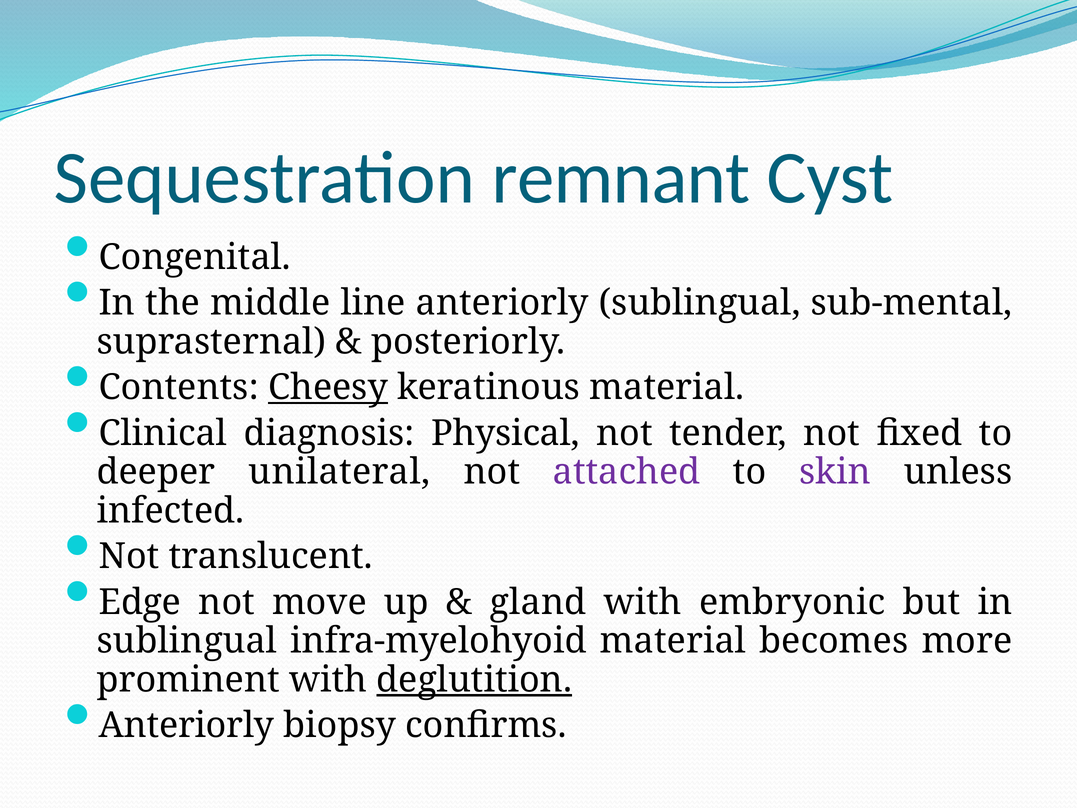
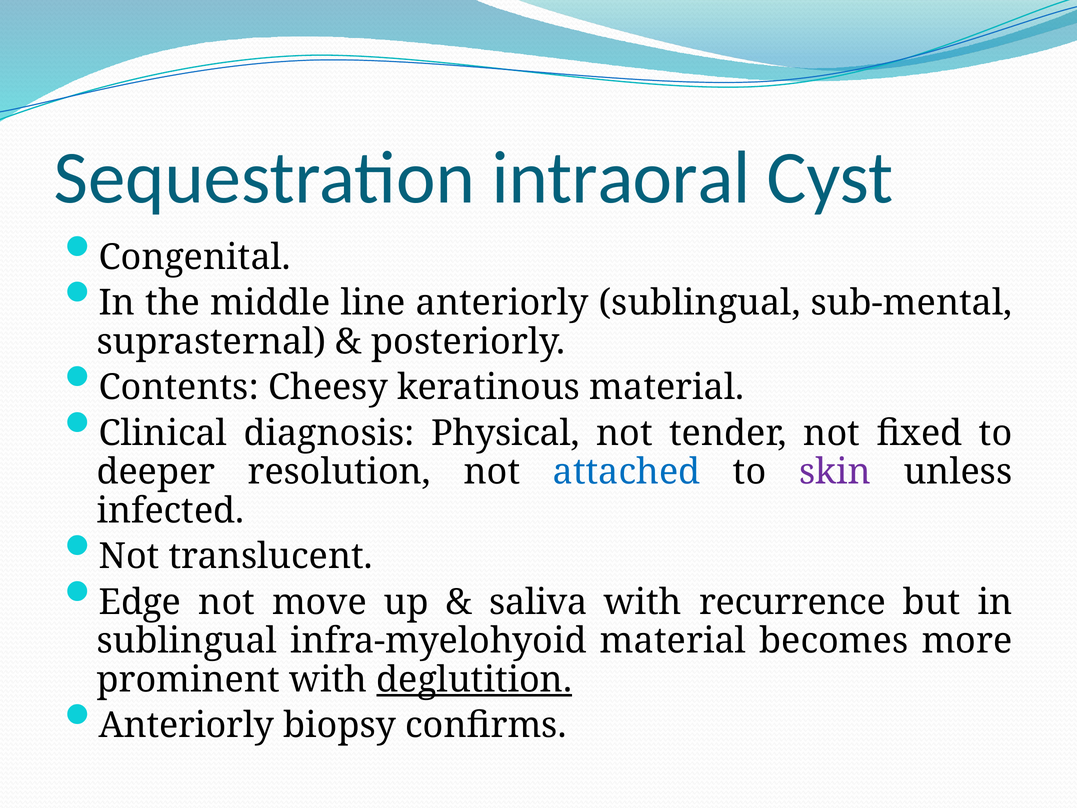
remnant: remnant -> intraoral
Cheesy underline: present -> none
unilateral: unilateral -> resolution
attached colour: purple -> blue
gland: gland -> saliva
embryonic: embryonic -> recurrence
